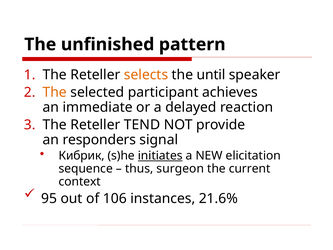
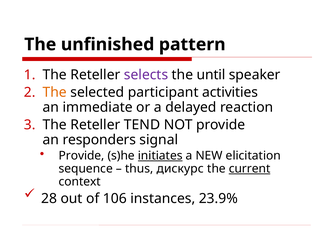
selects colour: orange -> purple
achieves: achieves -> activities
Кибрик at (82, 156): Кибрик -> Provide
surgeon: surgeon -> дискурс
current underline: none -> present
95: 95 -> 28
21.6%: 21.6% -> 23.9%
